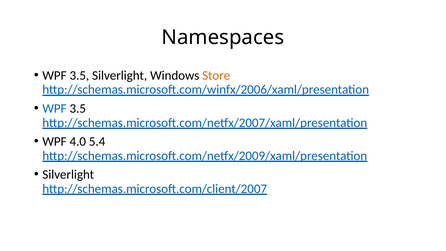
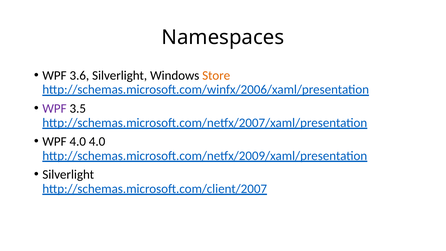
3.5 at (79, 75): 3.5 -> 3.6
WPF at (54, 108) colour: blue -> purple
4.0 5.4: 5.4 -> 4.0
